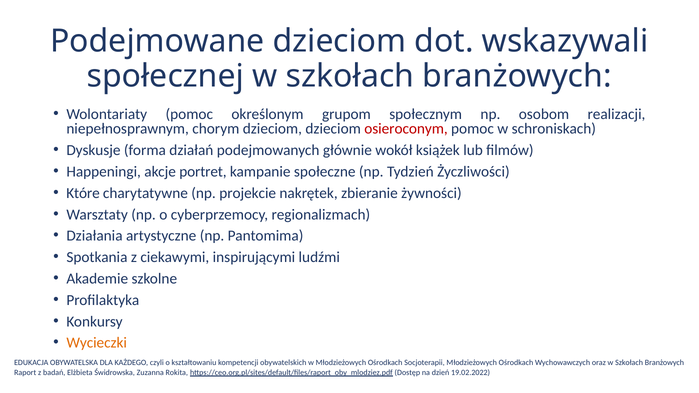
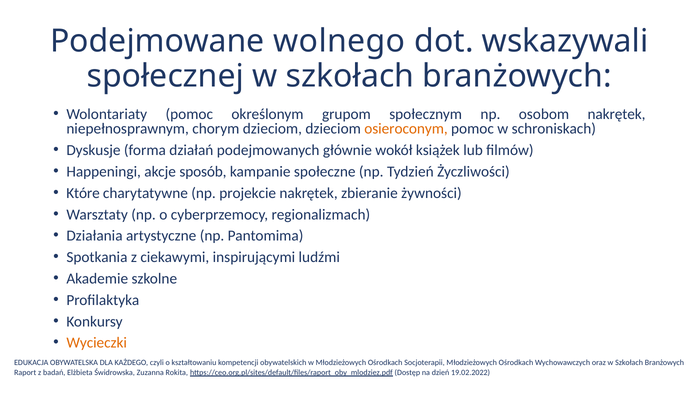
Podejmowane dzieciom: dzieciom -> wolnego
osobom realizacji: realizacji -> nakrętek
osieroconym colour: red -> orange
portret: portret -> sposób
